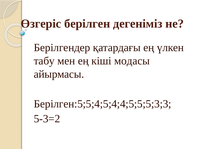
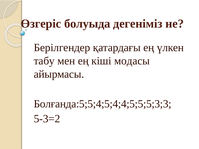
берілген: берілген -> болуыда
Берілген:5;5;4;5;4;4;5;5;5;3;3: Берілген:5;5;4;5;4;4;5;5;5;3;3 -> Болғанда:5;5;4;5;4;4;5;5;5;3;3
